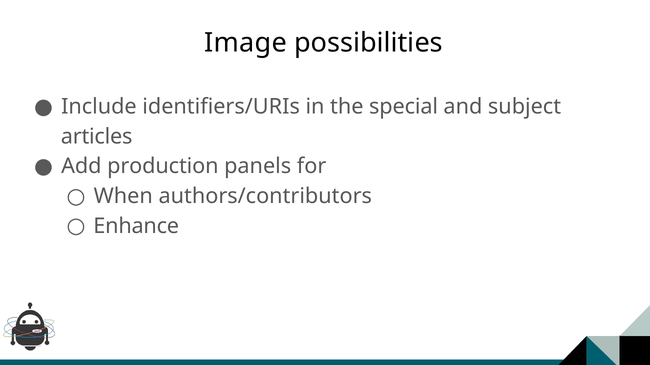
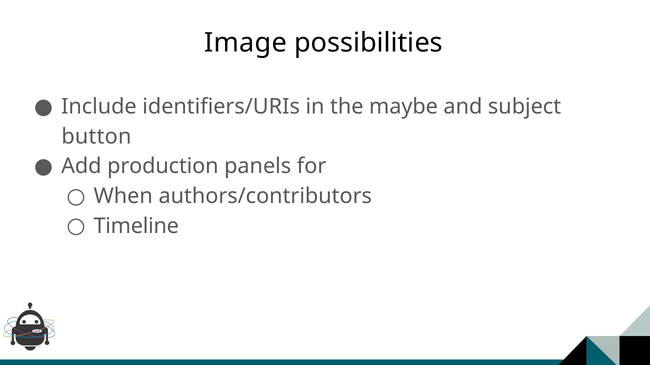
special: special -> maybe
articles: articles -> button
Enhance: Enhance -> Timeline
